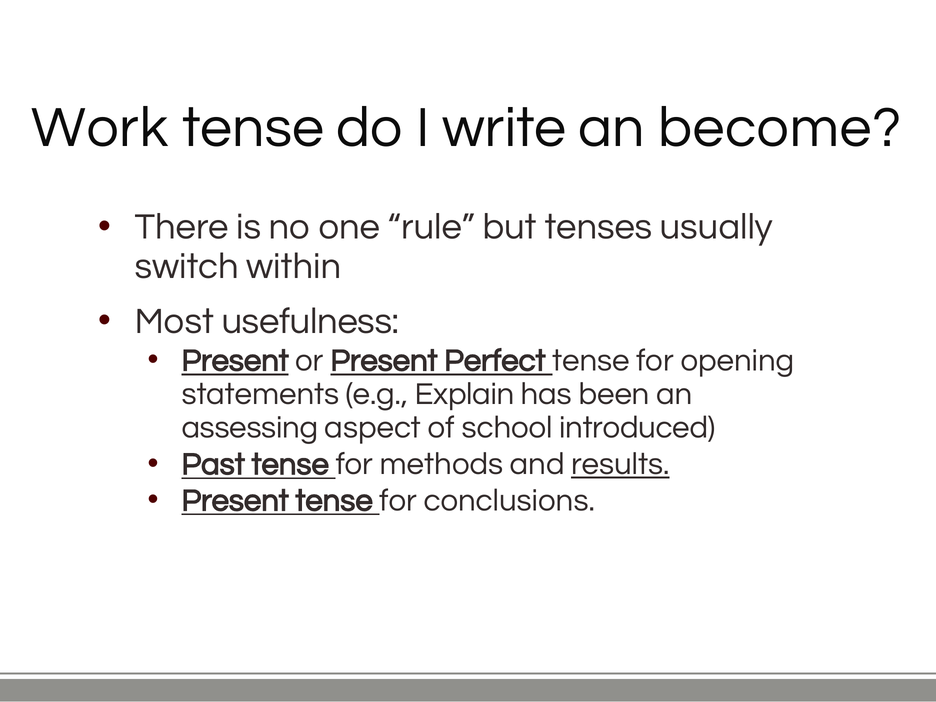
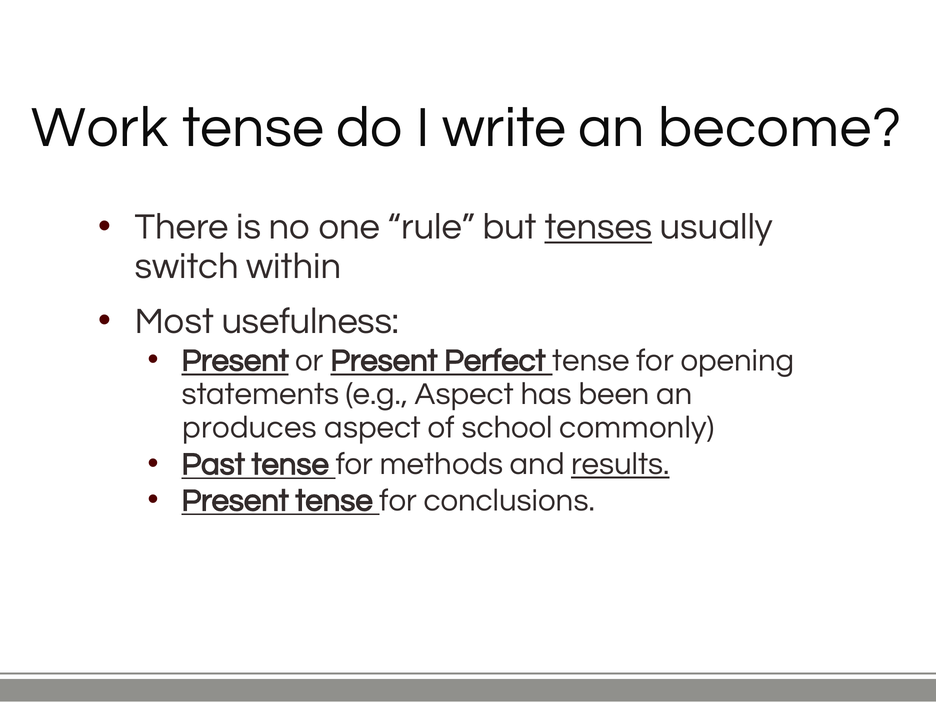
tenses underline: none -> present
e.g Explain: Explain -> Aspect
assessing: assessing -> produces
introduced: introduced -> commonly
